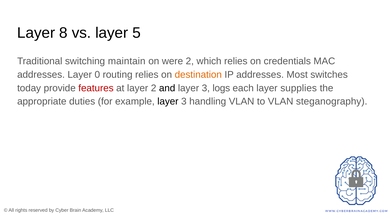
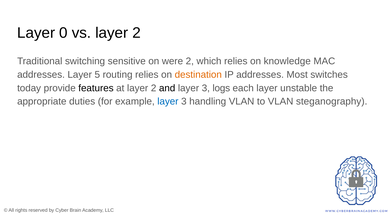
8: 8 -> 0
vs layer 5: 5 -> 2
maintain: maintain -> sensitive
credentials: credentials -> knowledge
0: 0 -> 5
features colour: red -> black
supplies: supplies -> unstable
layer at (168, 102) colour: black -> blue
